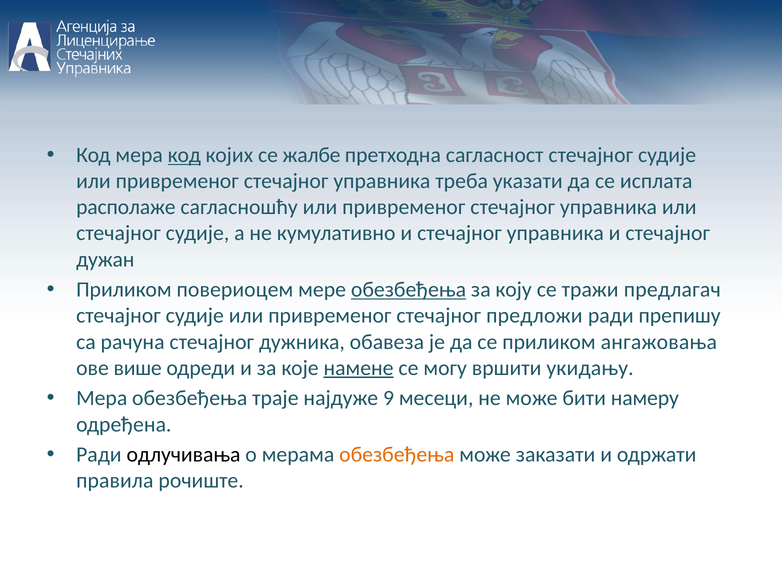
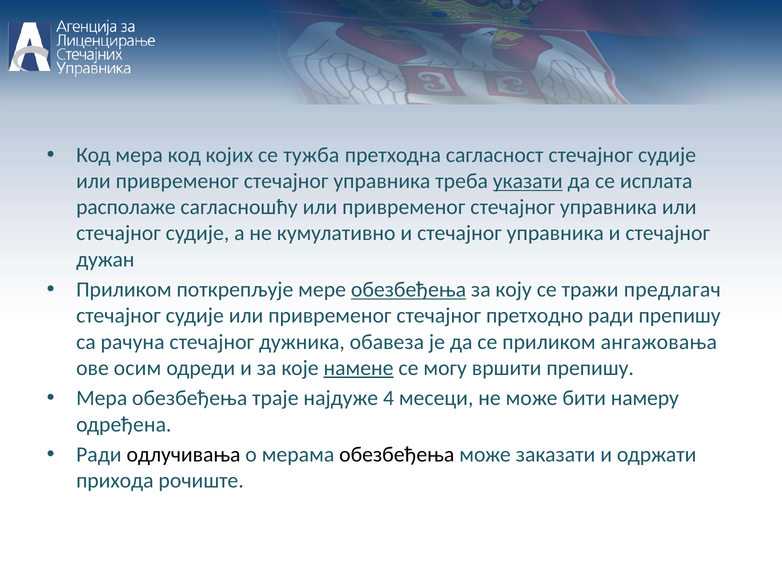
код at (184, 155) underline: present -> none
жалбе: жалбе -> тужба
указати underline: none -> present
повериоцем: повериоцем -> поткрепљује
предложи: предложи -> претходно
више: више -> осим
вршити укидању: укидању -> препишу
9: 9 -> 4
обезбеђења at (397, 455) colour: orange -> black
правила: правила -> прихода
